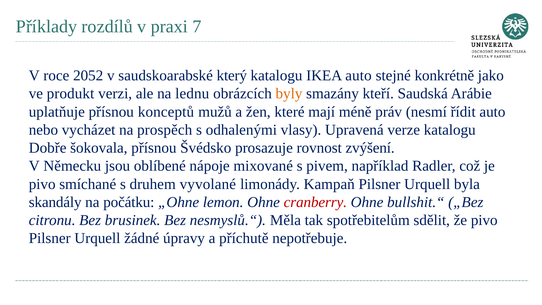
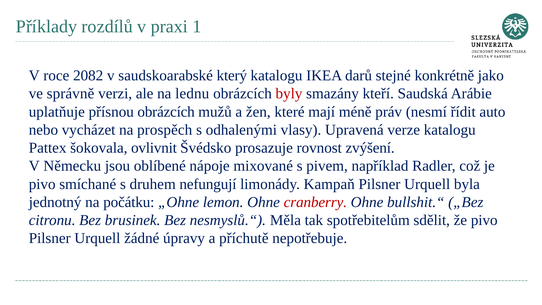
7: 7 -> 1
2052: 2052 -> 2082
IKEA auto: auto -> darů
produkt: produkt -> správně
byly colour: orange -> red
přísnou konceptů: konceptů -> obrázcích
Dobře: Dobře -> Pattex
šokovala přísnou: přísnou -> ovlivnit
vyvolané: vyvolané -> nefungují
skandály: skandály -> jednotný
